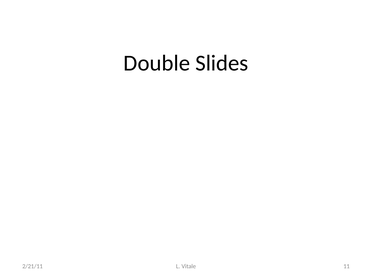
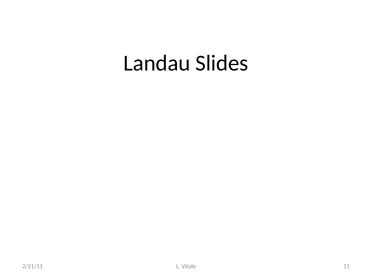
Double: Double -> Landau
